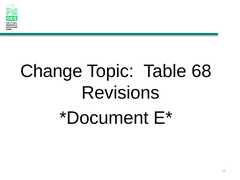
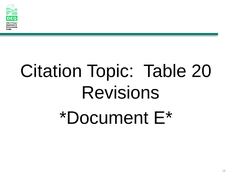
Change: Change -> Citation
68: 68 -> 20
